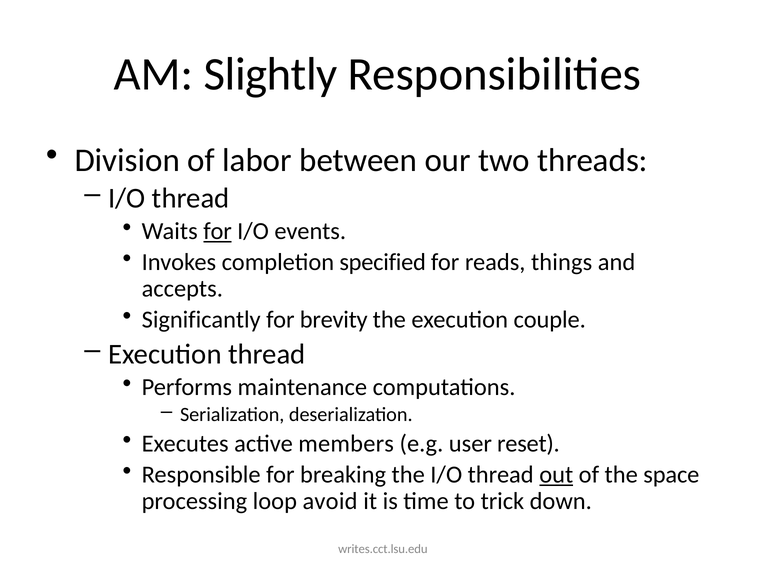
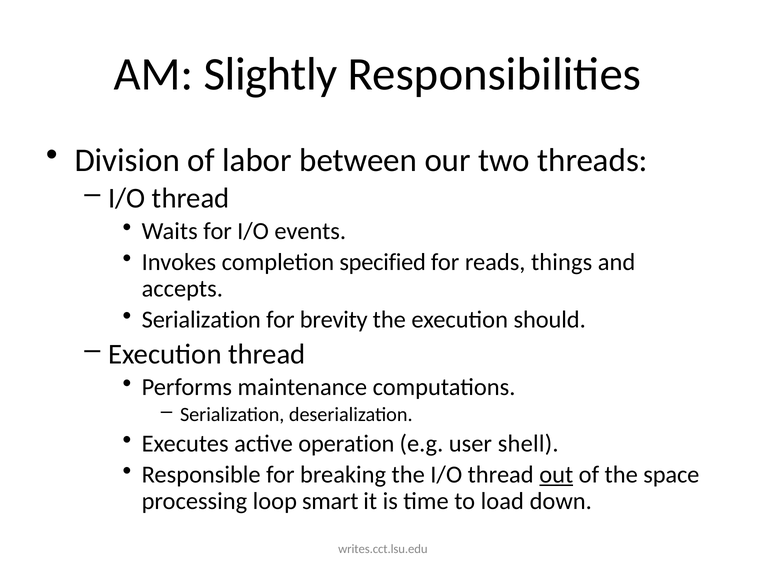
for at (218, 231) underline: present -> none
Significantly at (201, 319): Significantly -> Serialization
couple: couple -> should
members: members -> operation
reset: reset -> shell
avoid: avoid -> smart
trick: trick -> load
